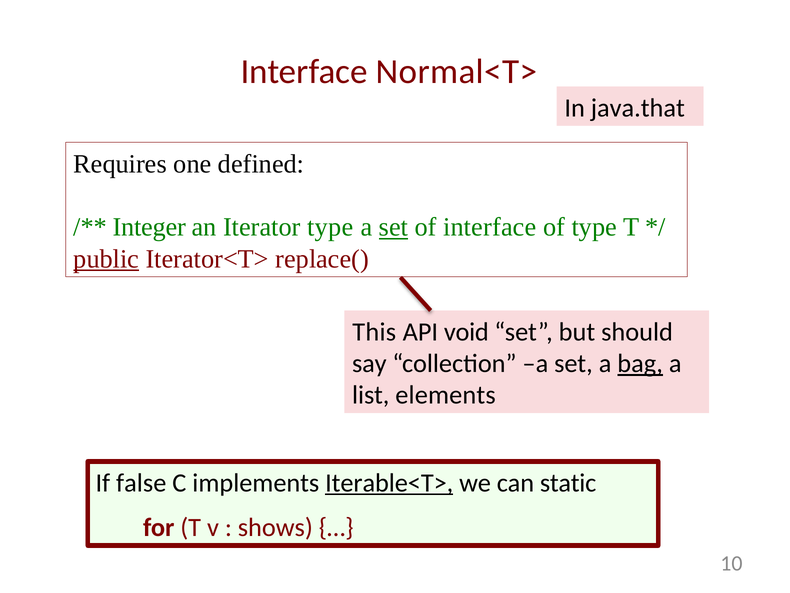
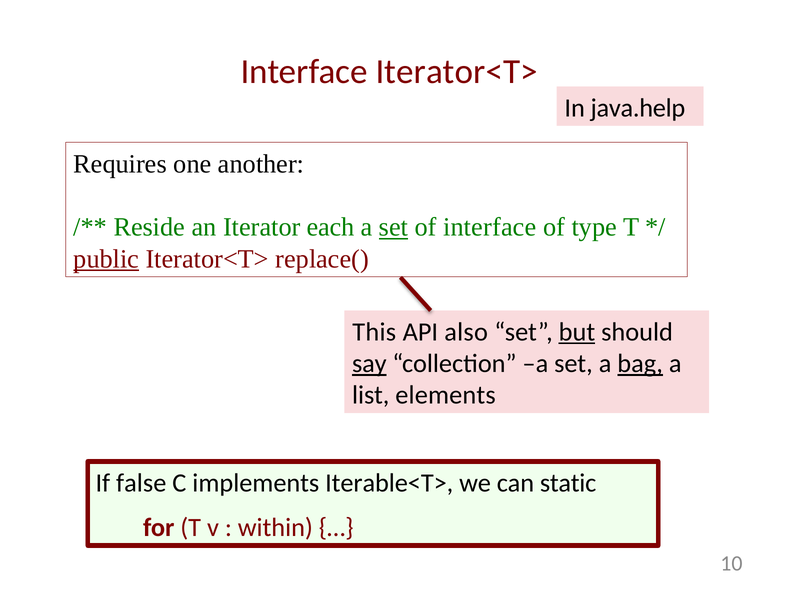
Interface Normal<T>: Normal<T> -> Iterator<T>
java.that: java.that -> java.help
defined: defined -> another
Integer: Integer -> Reside
Iterator type: type -> each
void: void -> also
but underline: none -> present
say underline: none -> present
Iterable<T> underline: present -> none
shows: shows -> within
